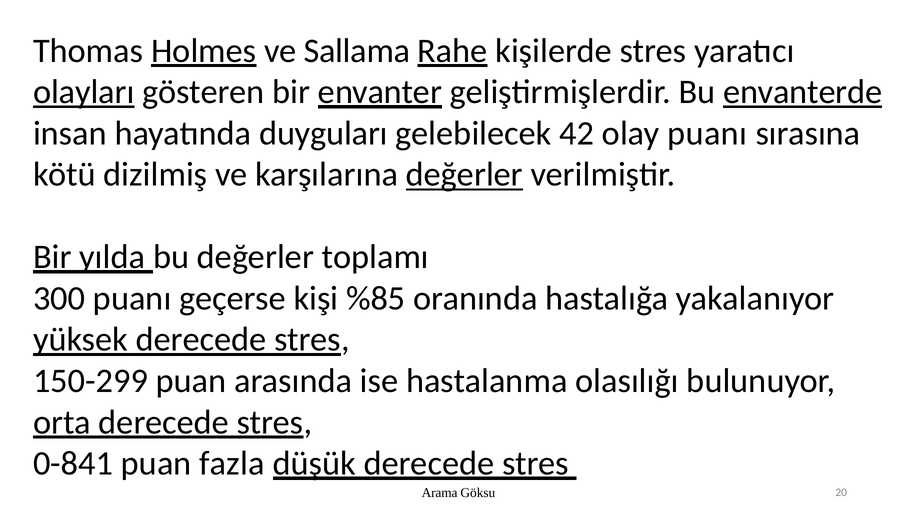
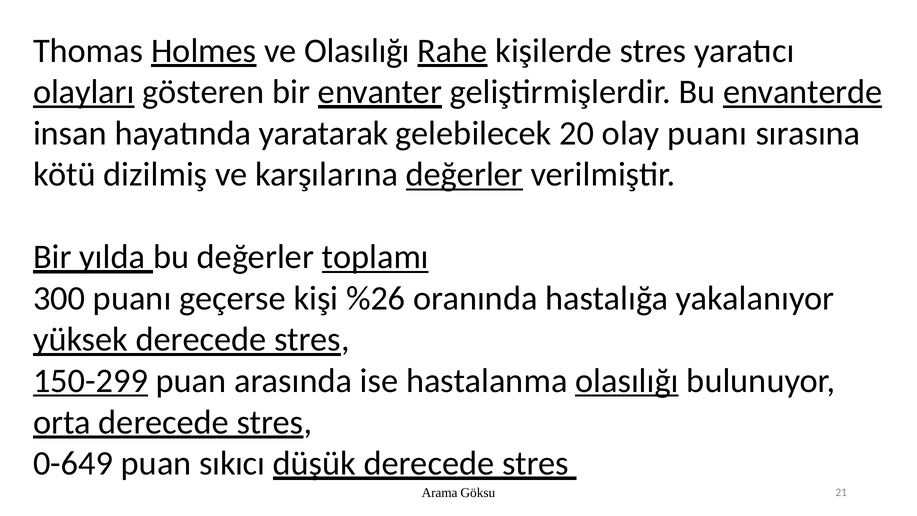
ve Sallama: Sallama -> Olasılığı
duyguları: duyguları -> yaratarak
42: 42 -> 20
toplamı underline: none -> present
%85: %85 -> %26
150-299 underline: none -> present
olasılığı at (627, 381) underline: none -> present
0-841: 0-841 -> 0-649
fazla: fazla -> sıkıcı
20: 20 -> 21
